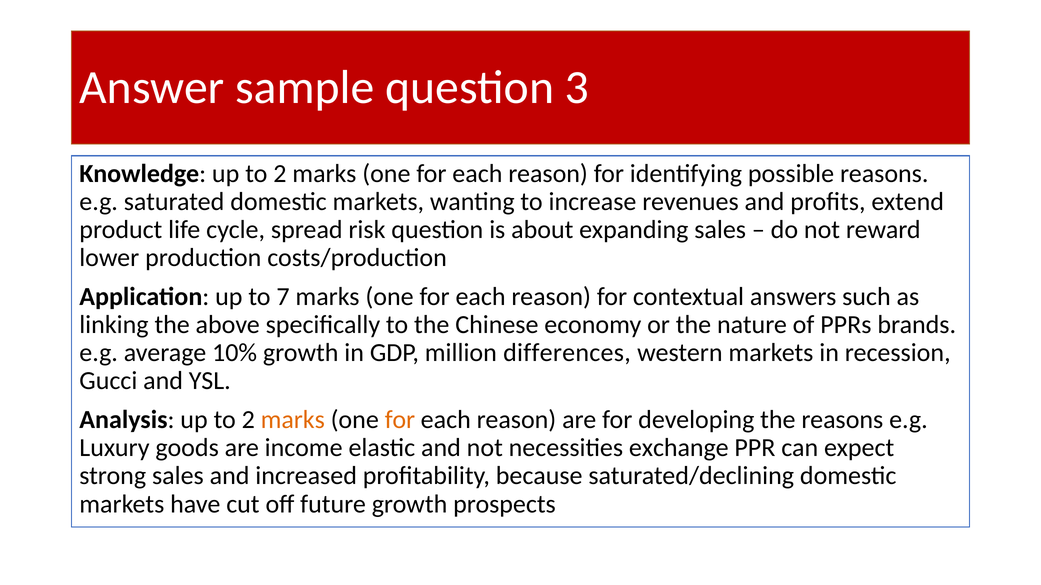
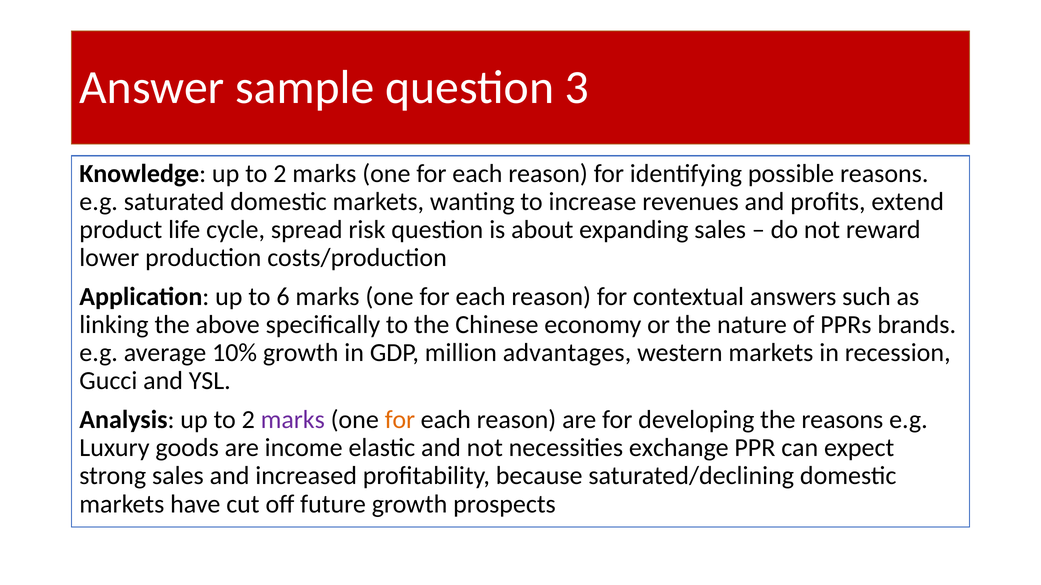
7: 7 -> 6
differences: differences -> advantages
marks at (293, 420) colour: orange -> purple
